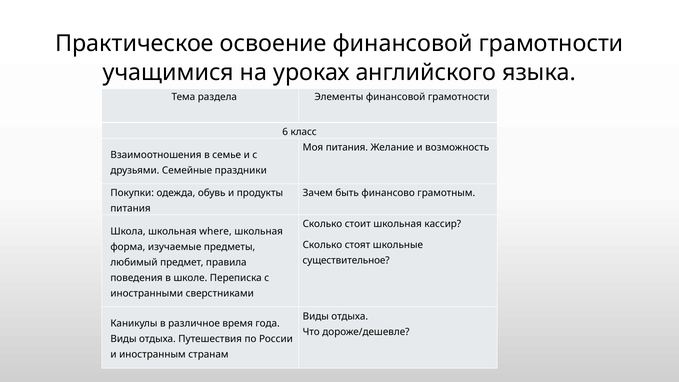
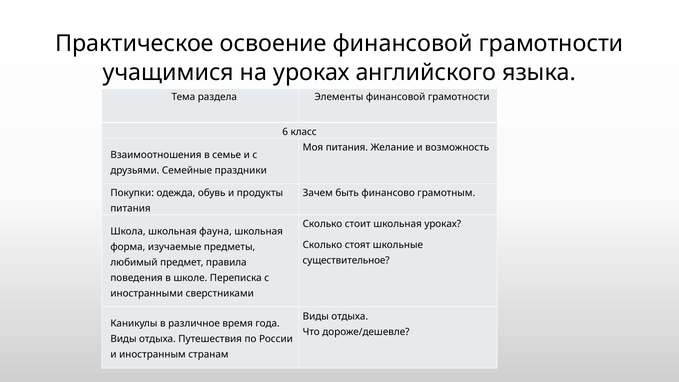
школьная кассир: кассир -> уроках
where: where -> фауна
